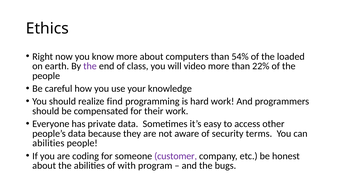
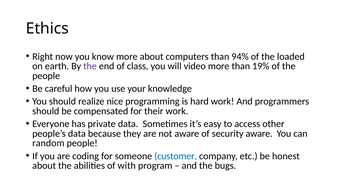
54%: 54% -> 94%
22%: 22% -> 19%
find: find -> nice
security terms: terms -> aware
abilities at (48, 143): abilities -> random
customer colour: purple -> blue
